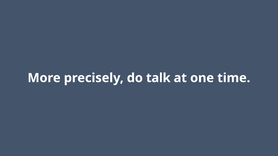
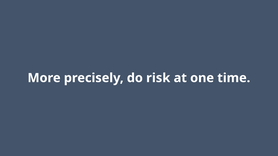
talk: talk -> risk
